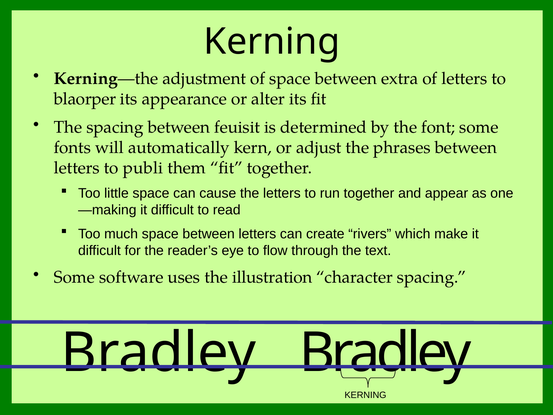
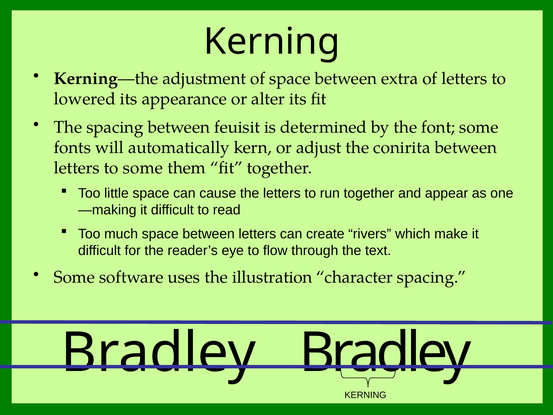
blaorper: blaorper -> lowered
phrases: phrases -> conirita
to publi: publi -> some
